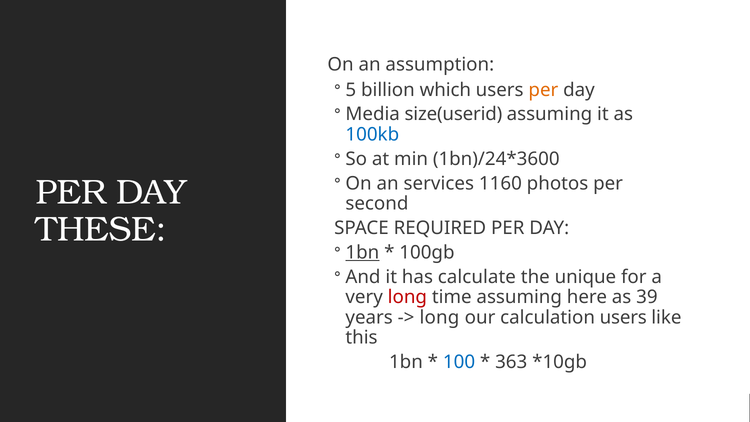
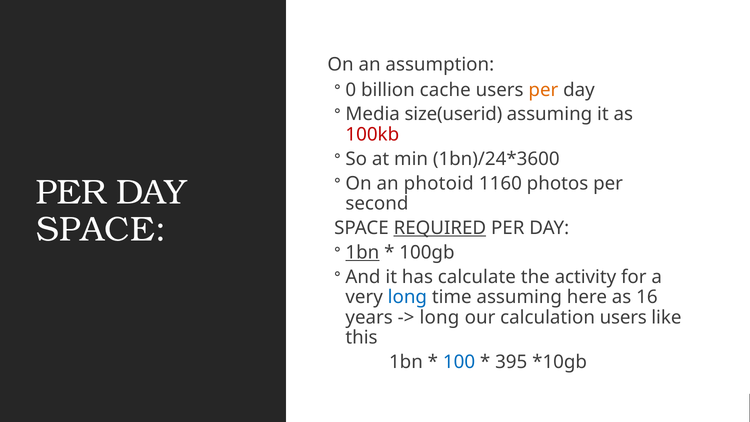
5: 5 -> 0
which: which -> cache
100kb colour: blue -> red
services: services -> photoid
THESE at (101, 229): THESE -> SPACE
REQUIRED underline: none -> present
unique: unique -> activity
long at (407, 297) colour: red -> blue
39: 39 -> 16
363: 363 -> 395
